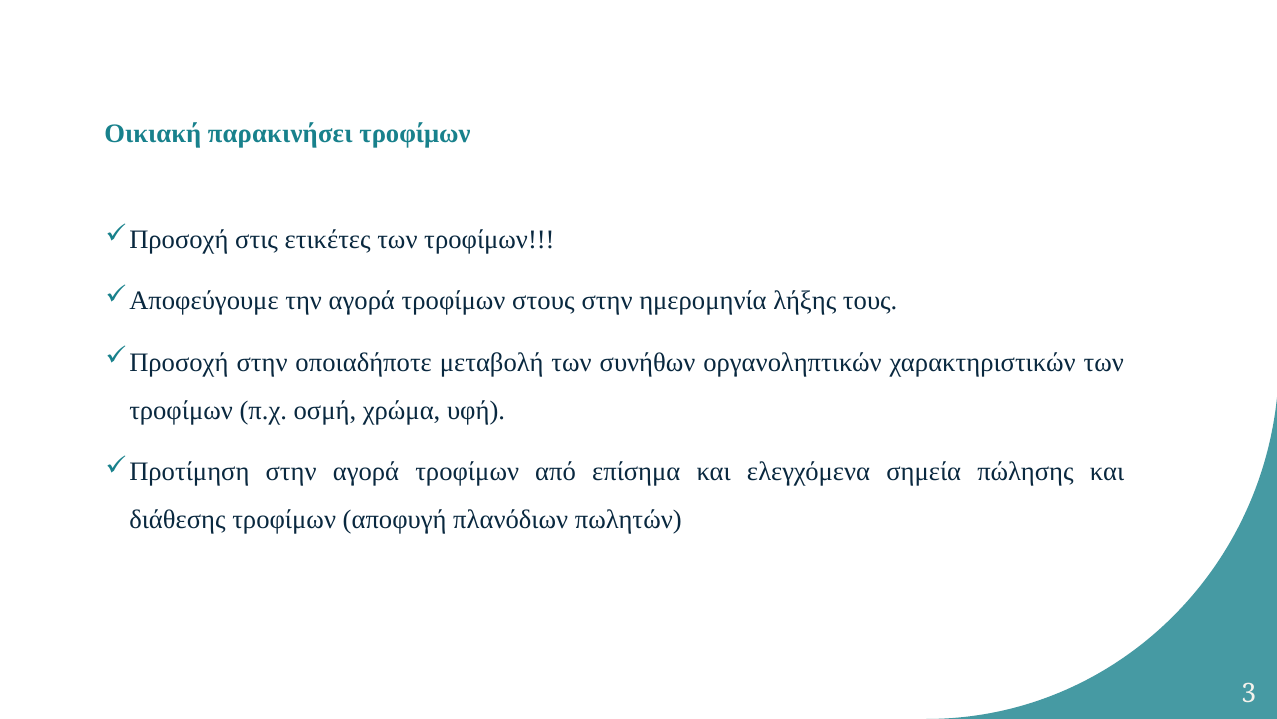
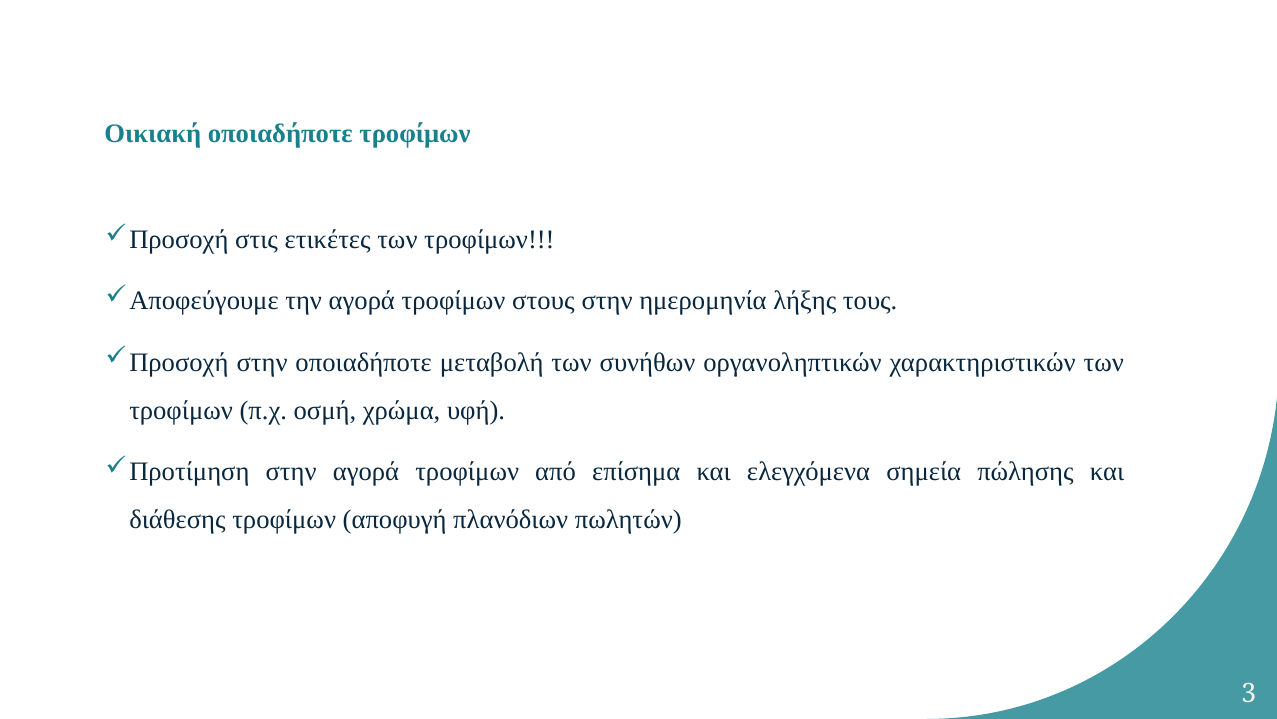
Οικιακή παρακινήσει: παρακινήσει -> οποιαδήποτε
